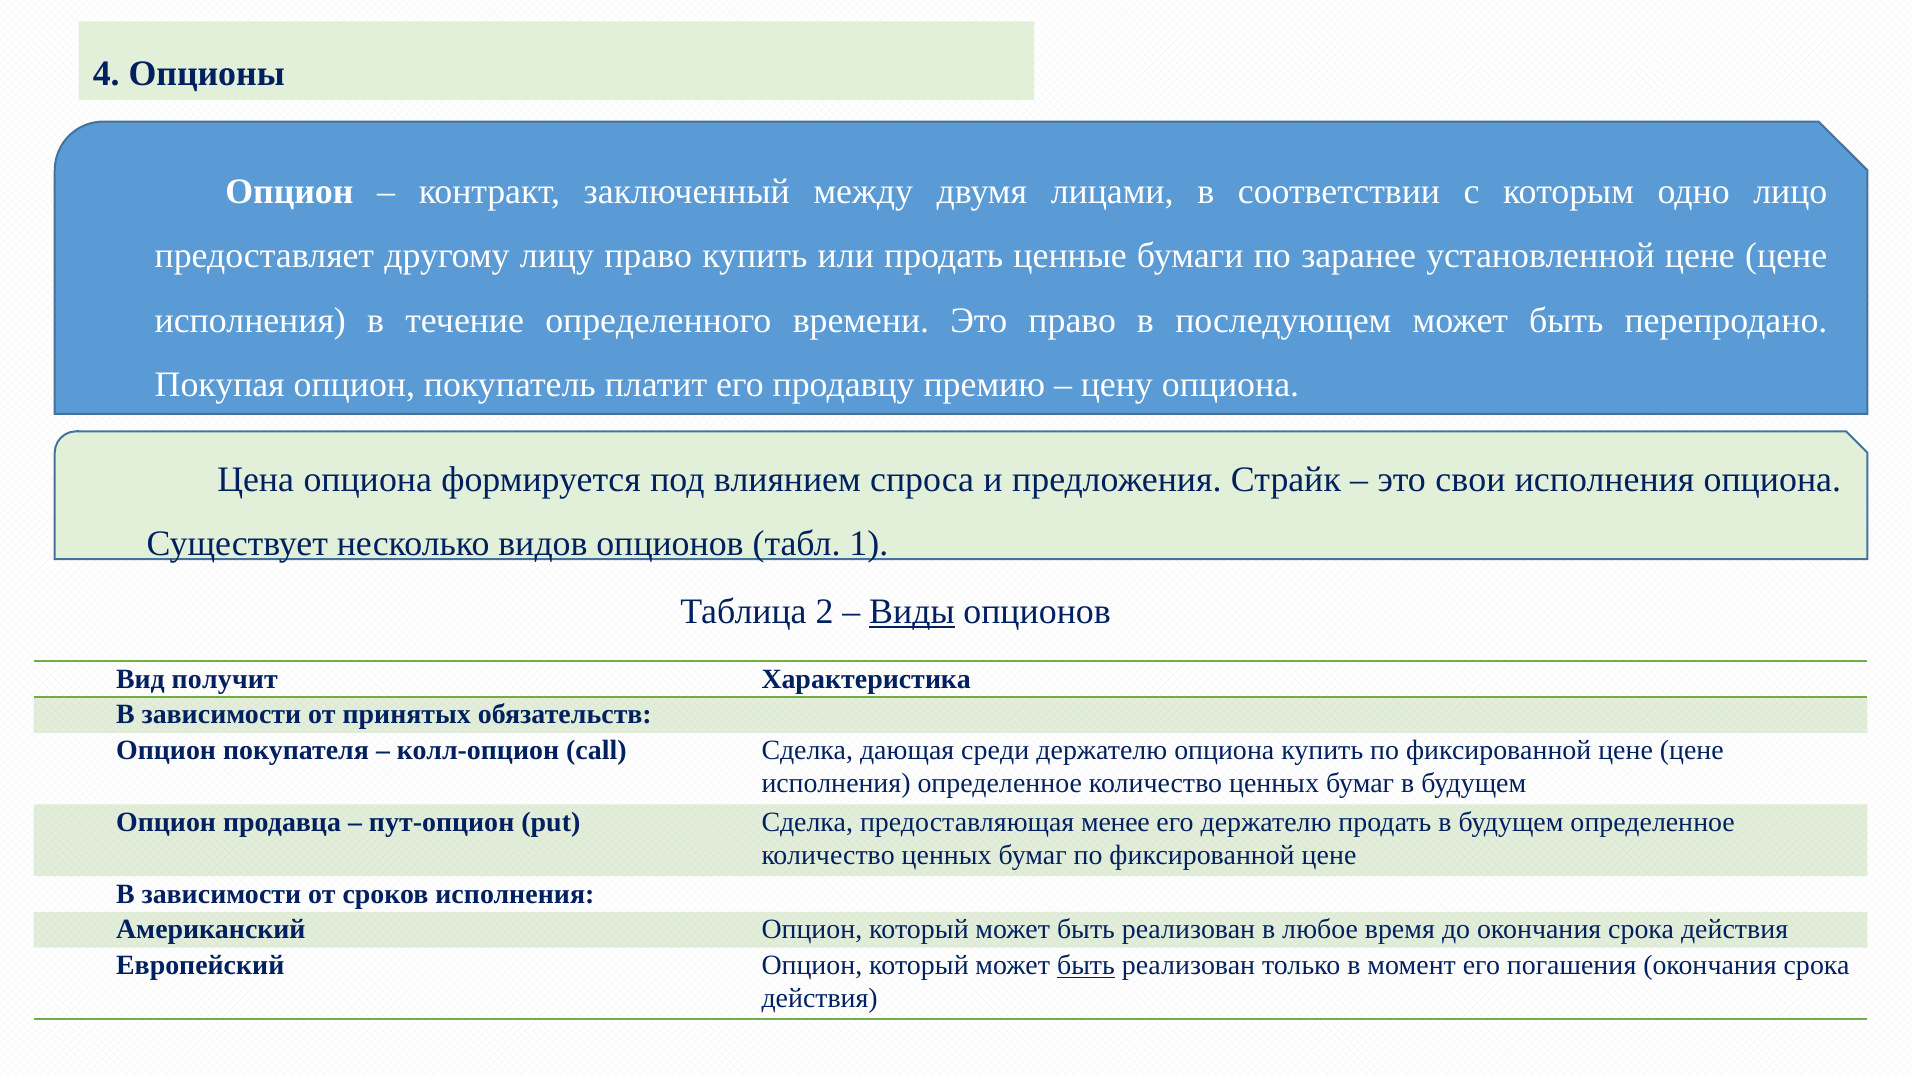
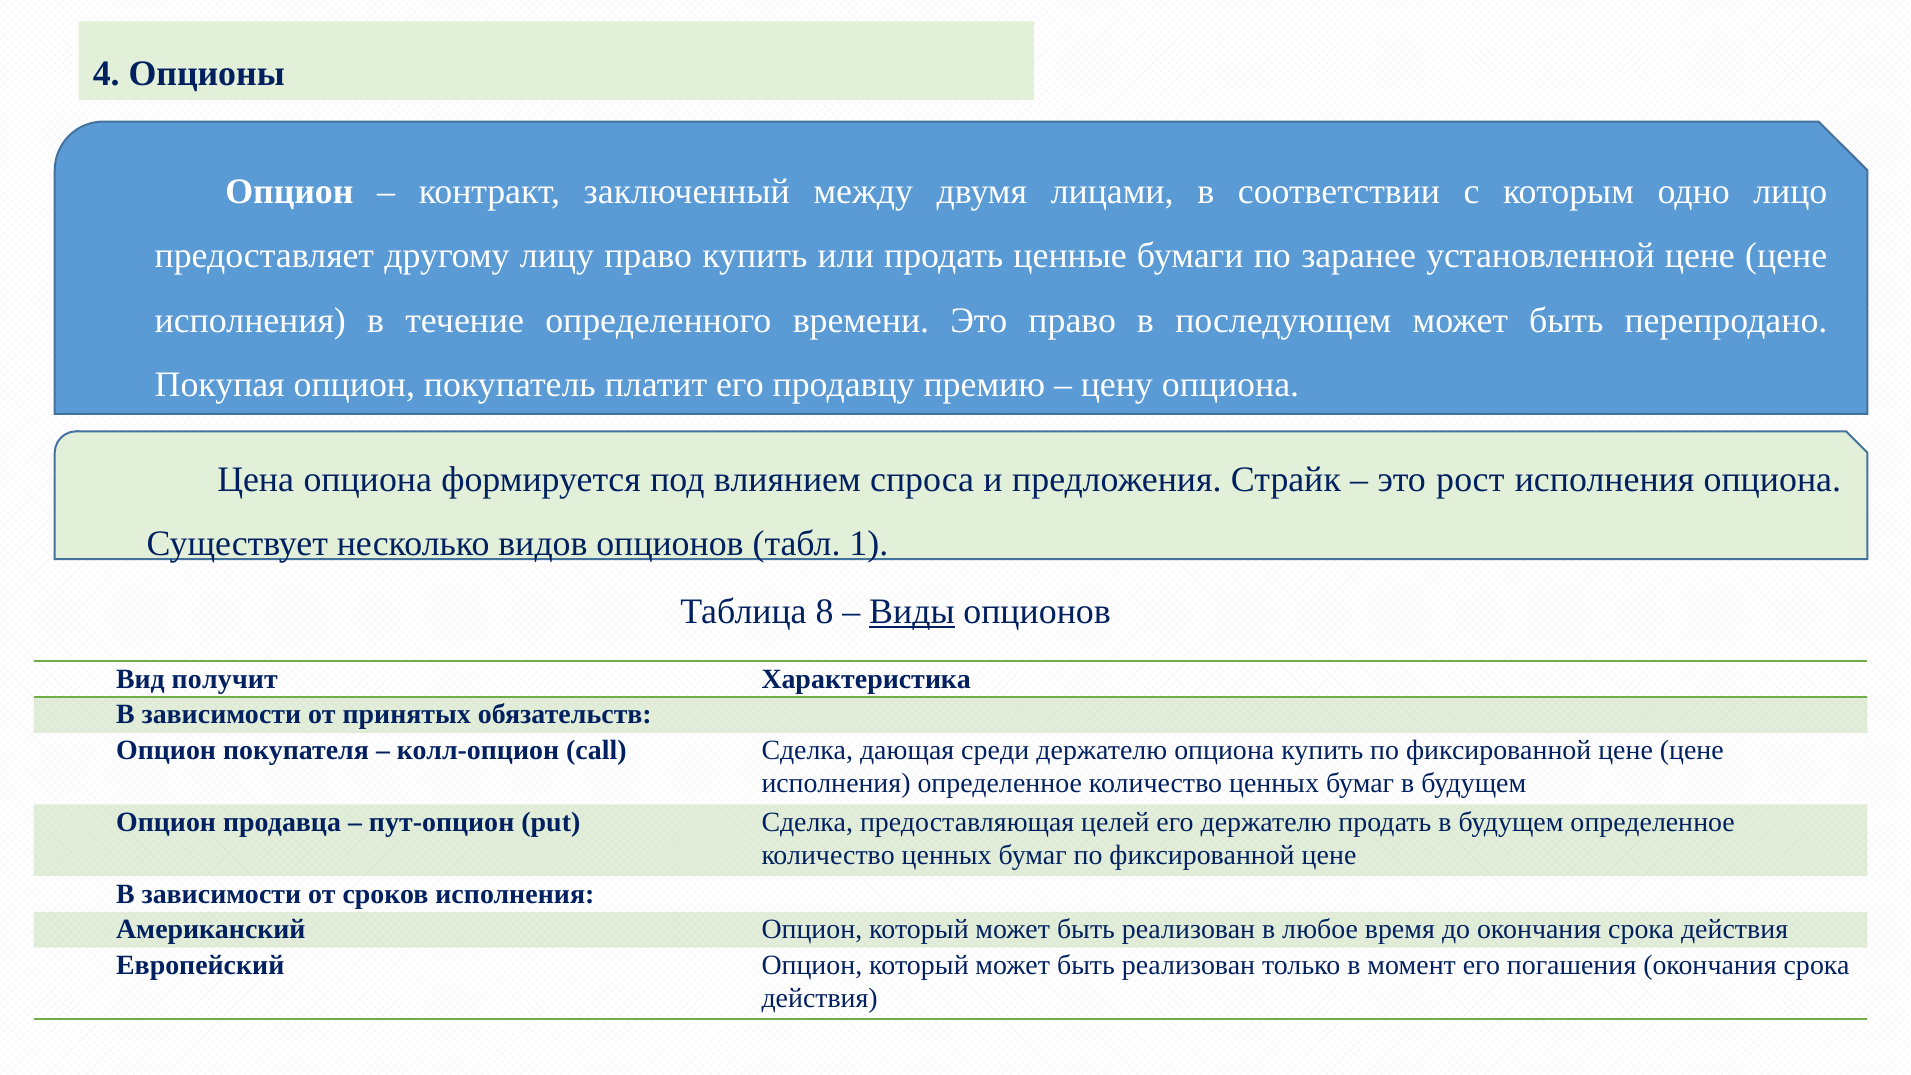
свои: свои -> рост
2: 2 -> 8
менее: менее -> целей
быть at (1086, 965) underline: present -> none
